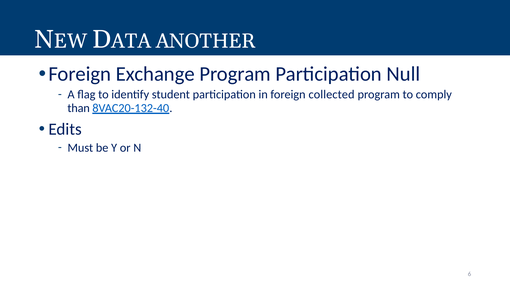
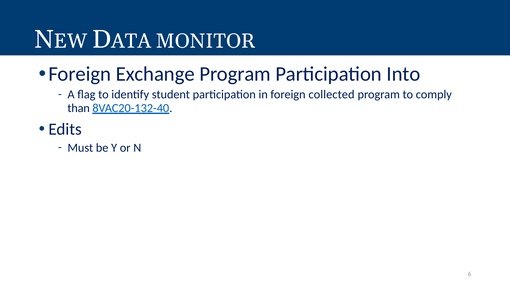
ANOTHER: ANOTHER -> MONITOR
Null: Null -> Into
